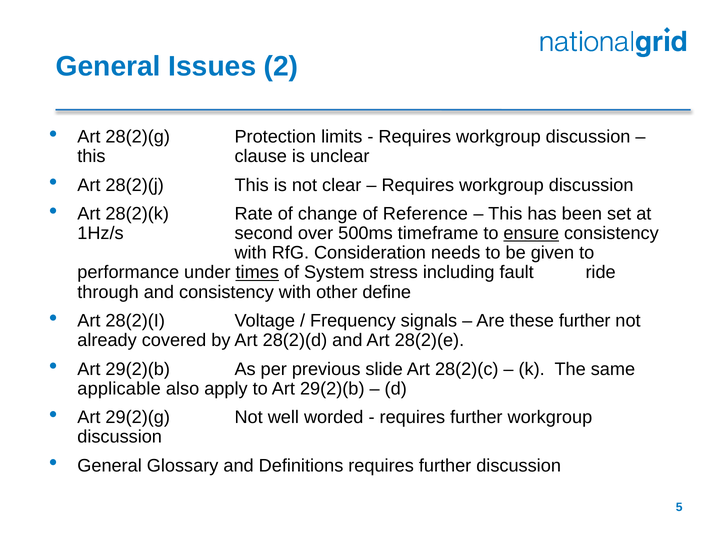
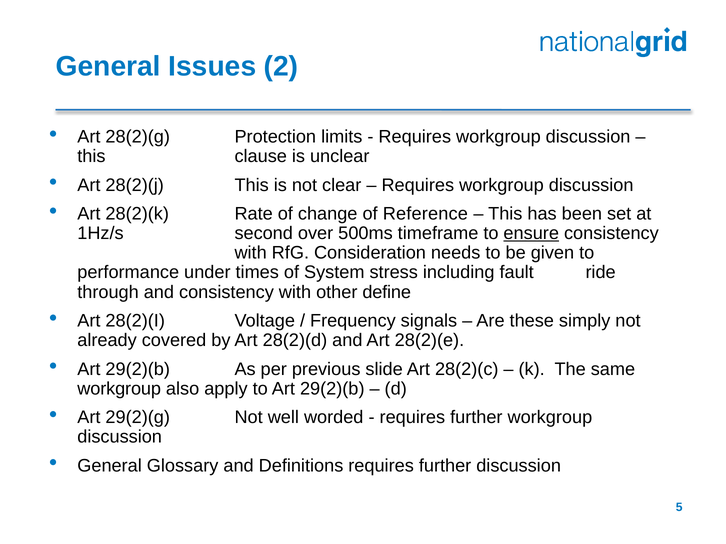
times underline: present -> none
these further: further -> simply
applicable at (119, 389): applicable -> workgroup
